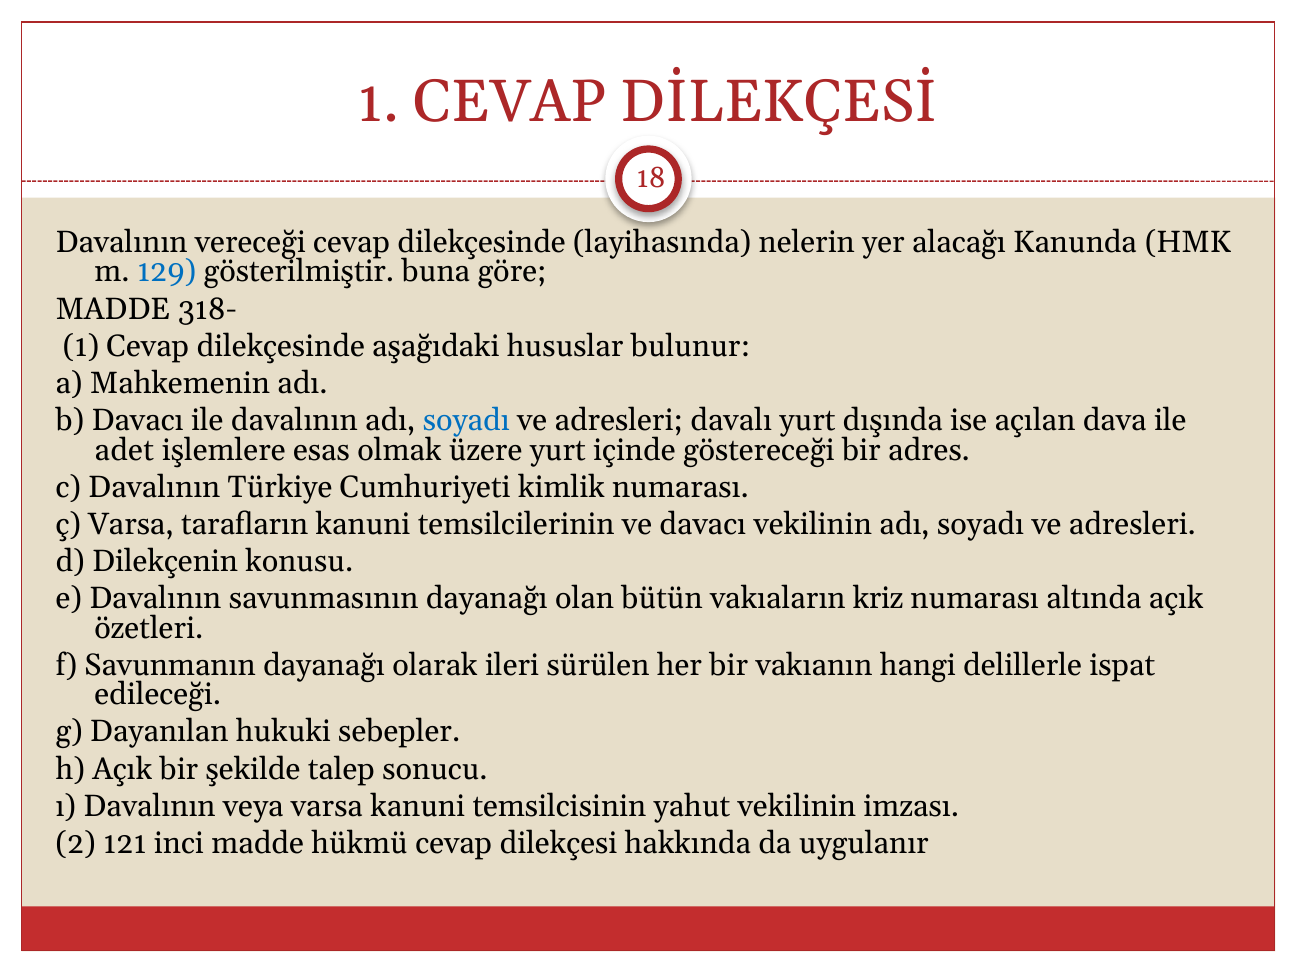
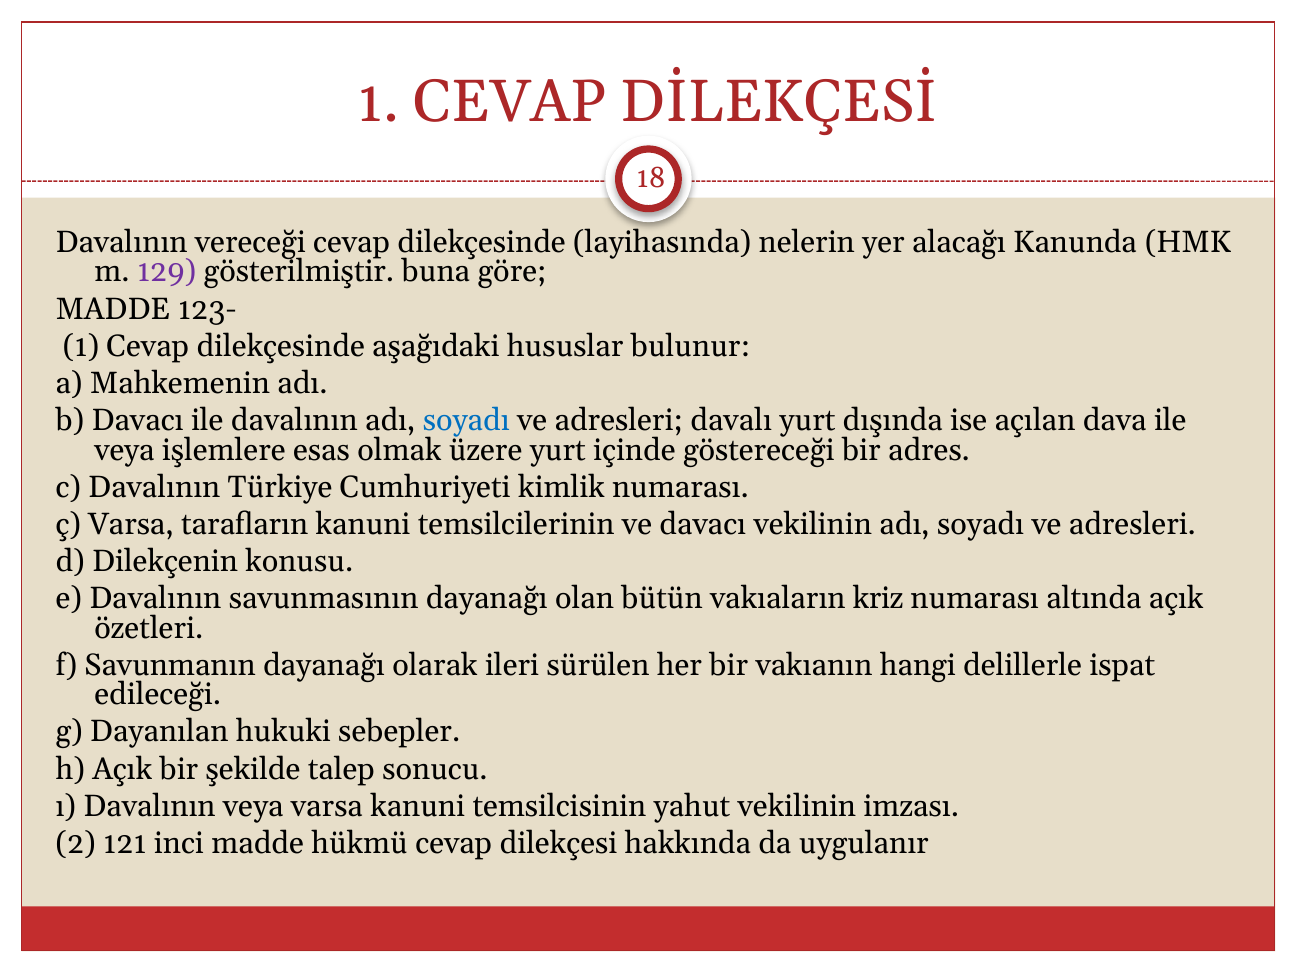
129 colour: blue -> purple
318-: 318- -> 123-
adet at (124, 450): adet -> veya
